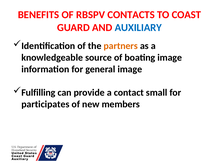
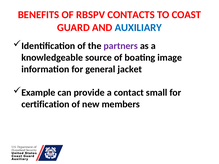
partners colour: orange -> purple
general image: image -> jacket
Fulfilling: Fulfilling -> Example
participates: participates -> certification
